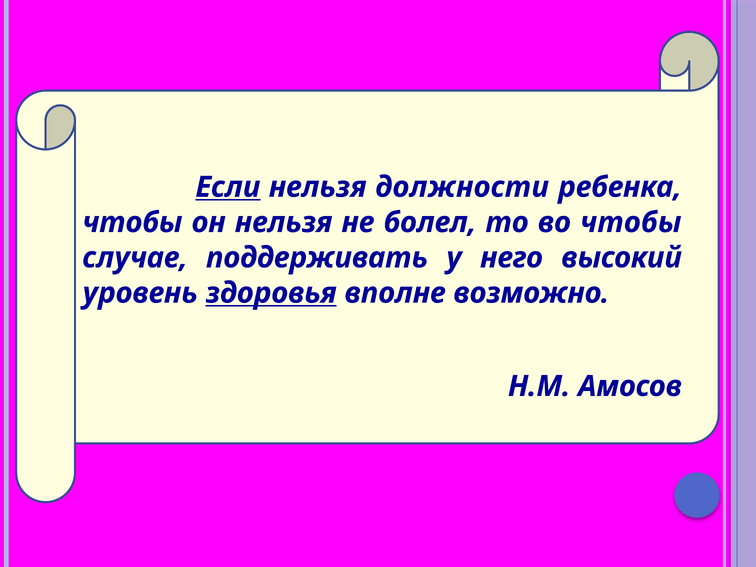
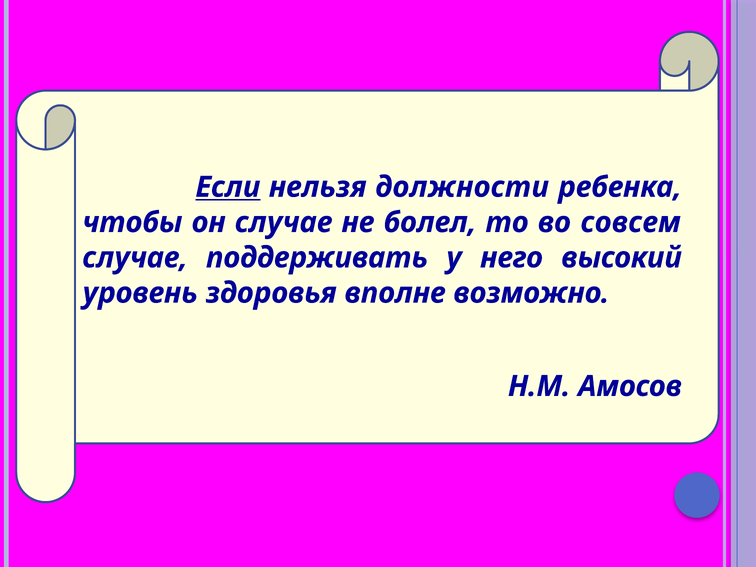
он нельзя: нельзя -> случае
во чтобы: чтобы -> совсем
здоровья underline: present -> none
